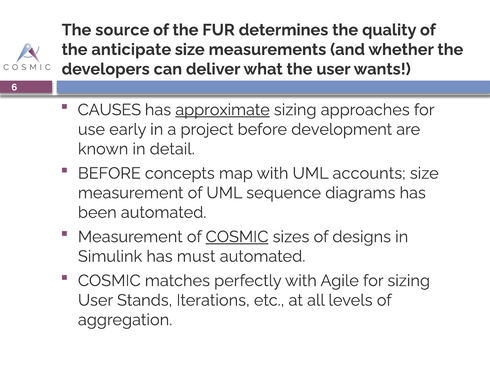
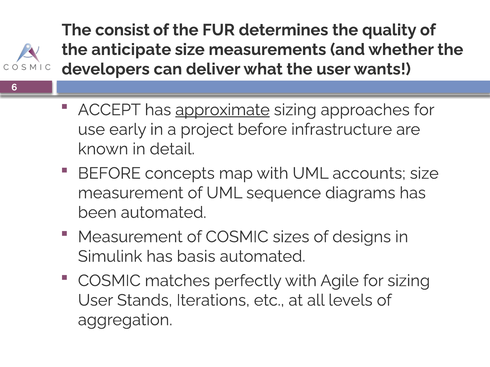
source: source -> consist
CAUSES: CAUSES -> ACCEPT
development: development -> infrastructure
COSMIC at (237, 237) underline: present -> none
must: must -> basis
